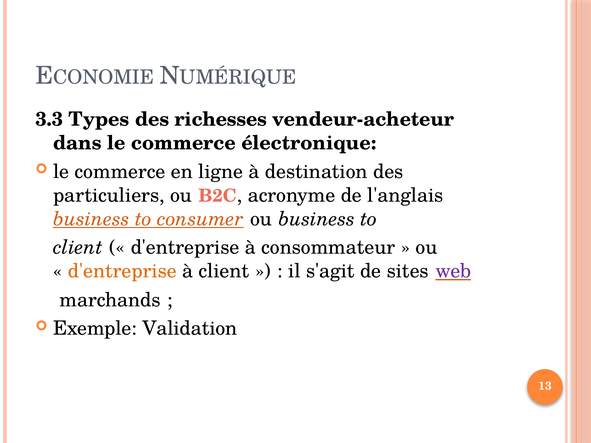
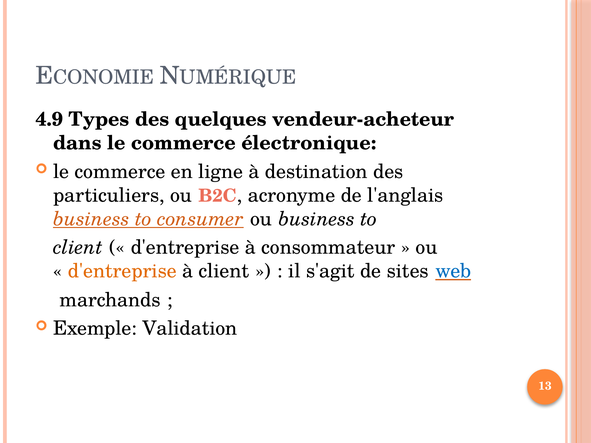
3.3: 3.3 -> 4.9
richesses: richesses -> quelques
web colour: purple -> blue
